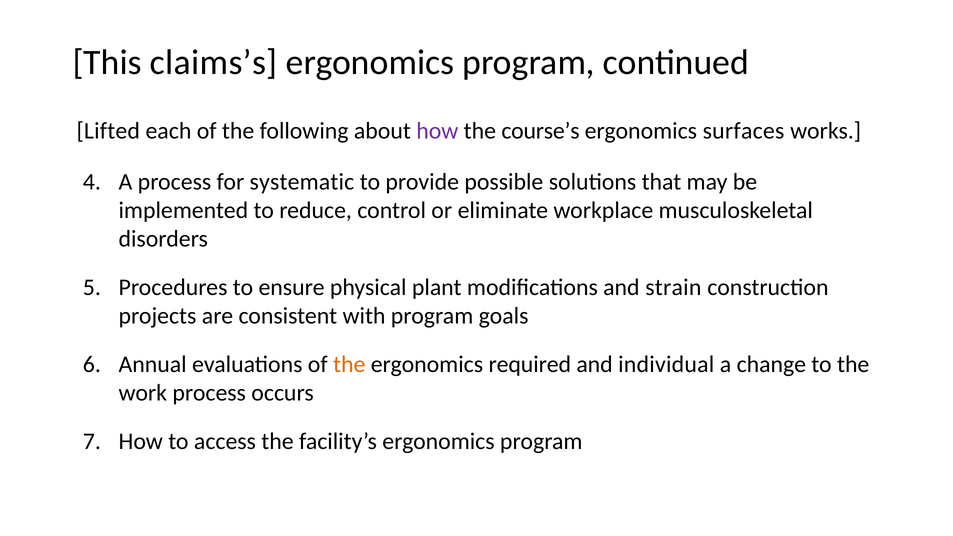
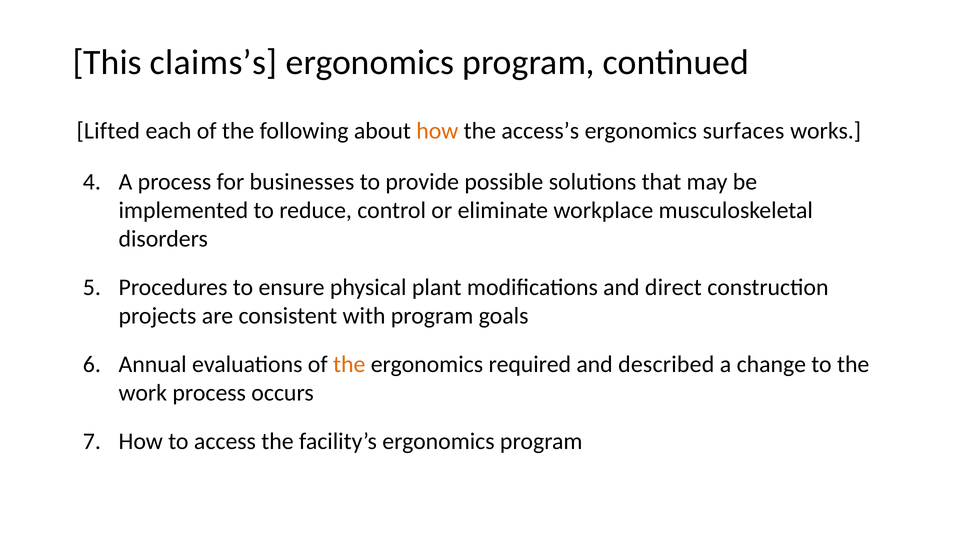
how at (437, 131) colour: purple -> orange
course’s: course’s -> access’s
systematic: systematic -> businesses
strain: strain -> direct
individual: individual -> described
